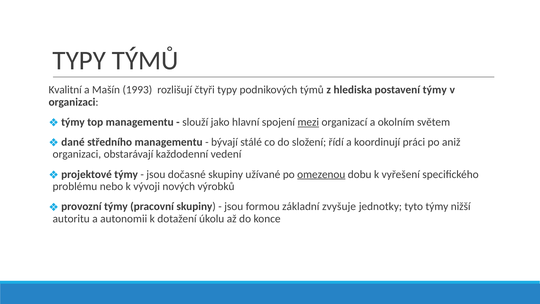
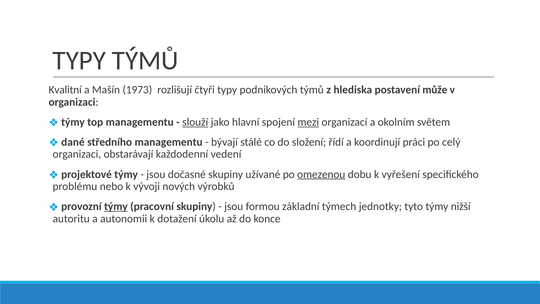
1993: 1993 -> 1973
postavení týmy: týmy -> může
slouží underline: none -> present
aniž: aniž -> celý
týmy at (116, 206) underline: none -> present
zvyšuje: zvyšuje -> týmech
